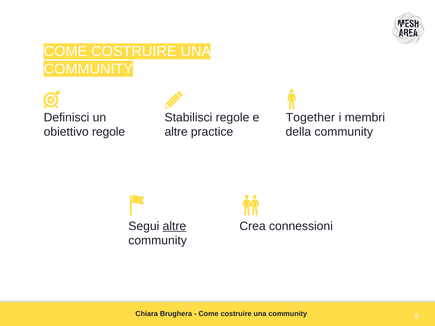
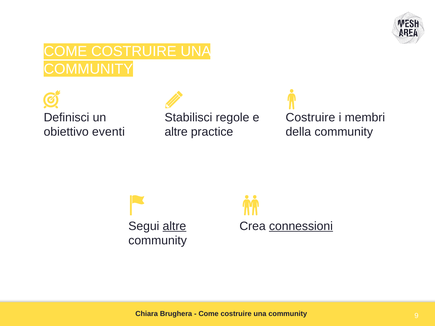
Together at (310, 118): Together -> Costruire
obiettivo regole: regole -> eventi
connessioni underline: none -> present
